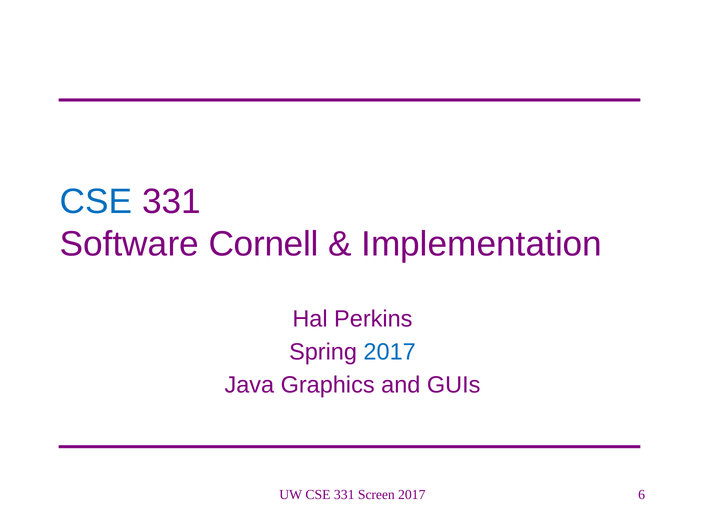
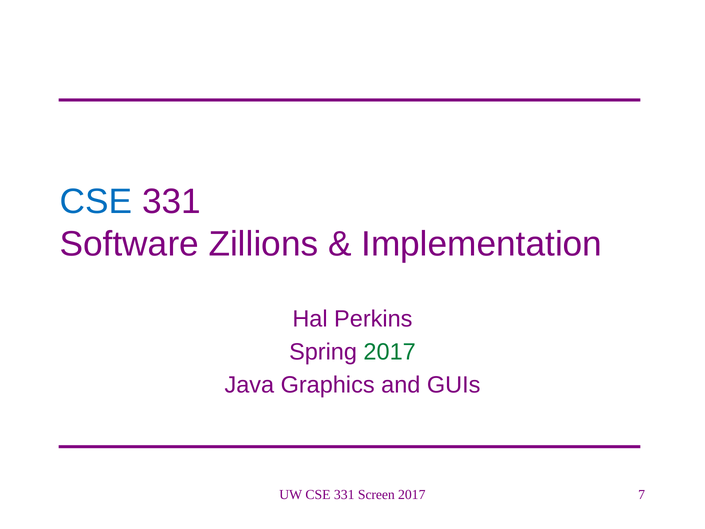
Cornell: Cornell -> Zillions
2017 at (390, 352) colour: blue -> green
6: 6 -> 7
